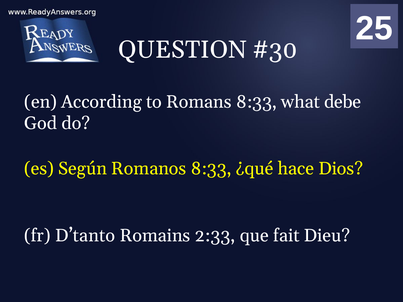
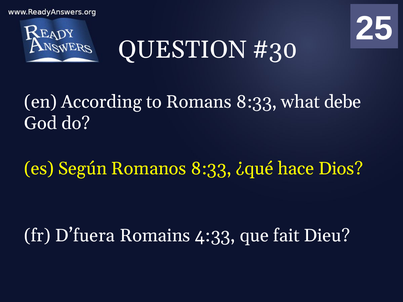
D’tanto: D’tanto -> D’fuera
2:33: 2:33 -> 4:33
